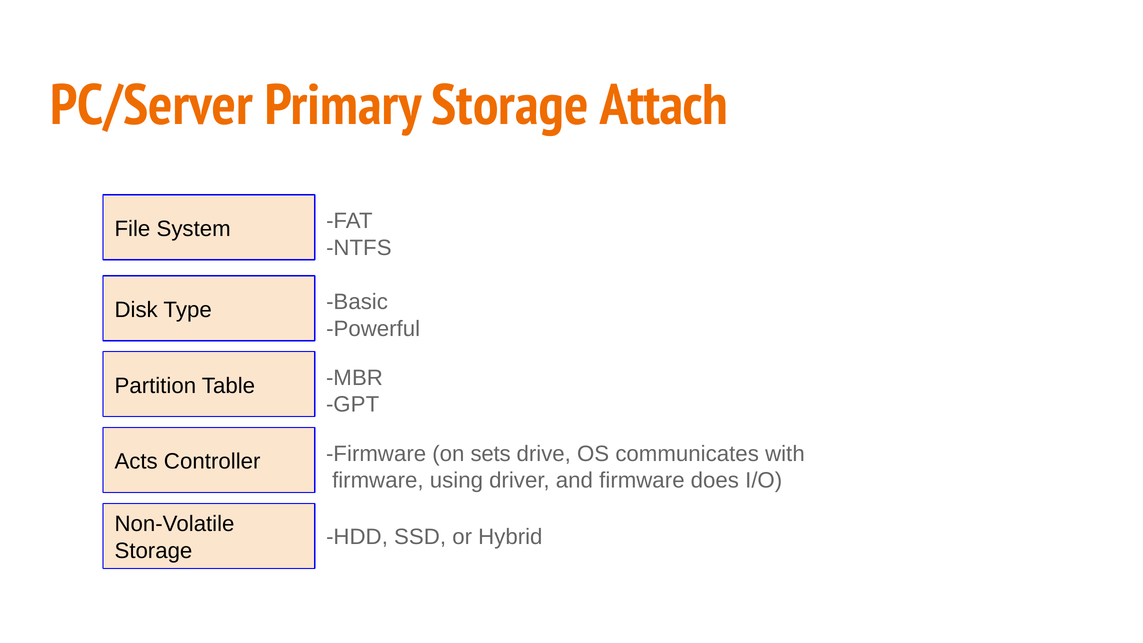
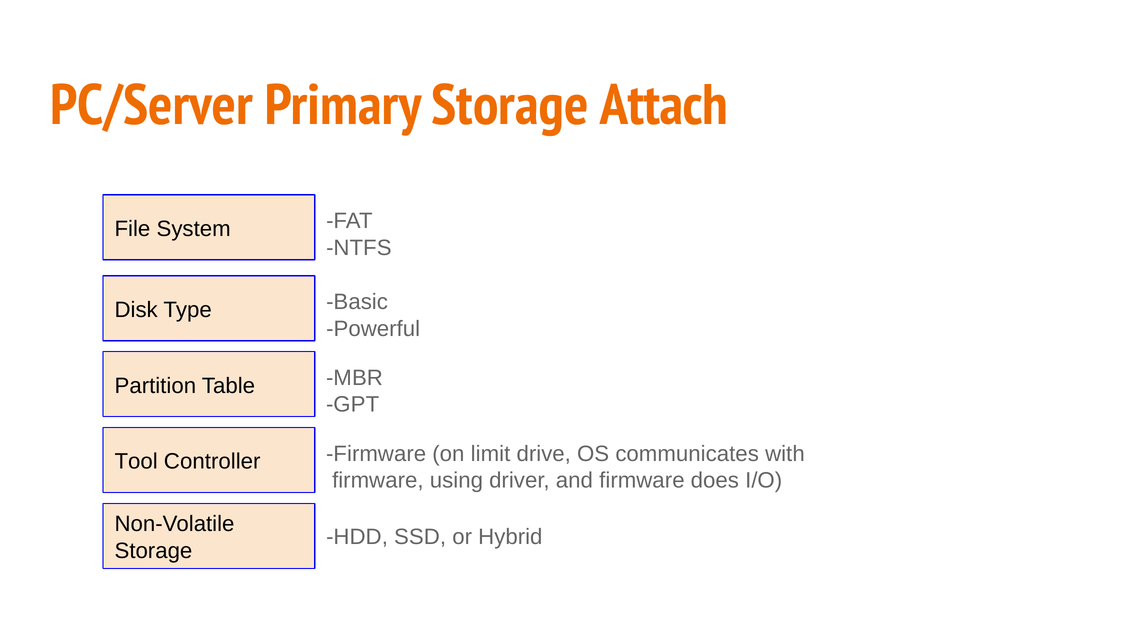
sets: sets -> limit
Acts: Acts -> Tool
